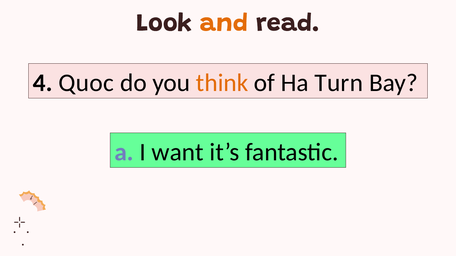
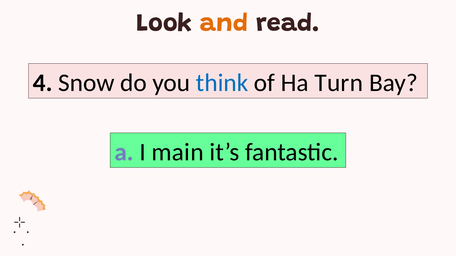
Quoc: Quoc -> Snow
think colour: orange -> blue
want: want -> main
